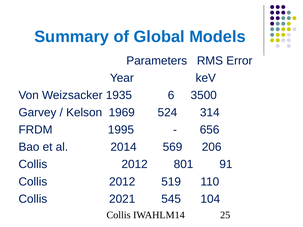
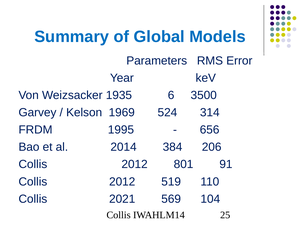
569: 569 -> 384
545: 545 -> 569
